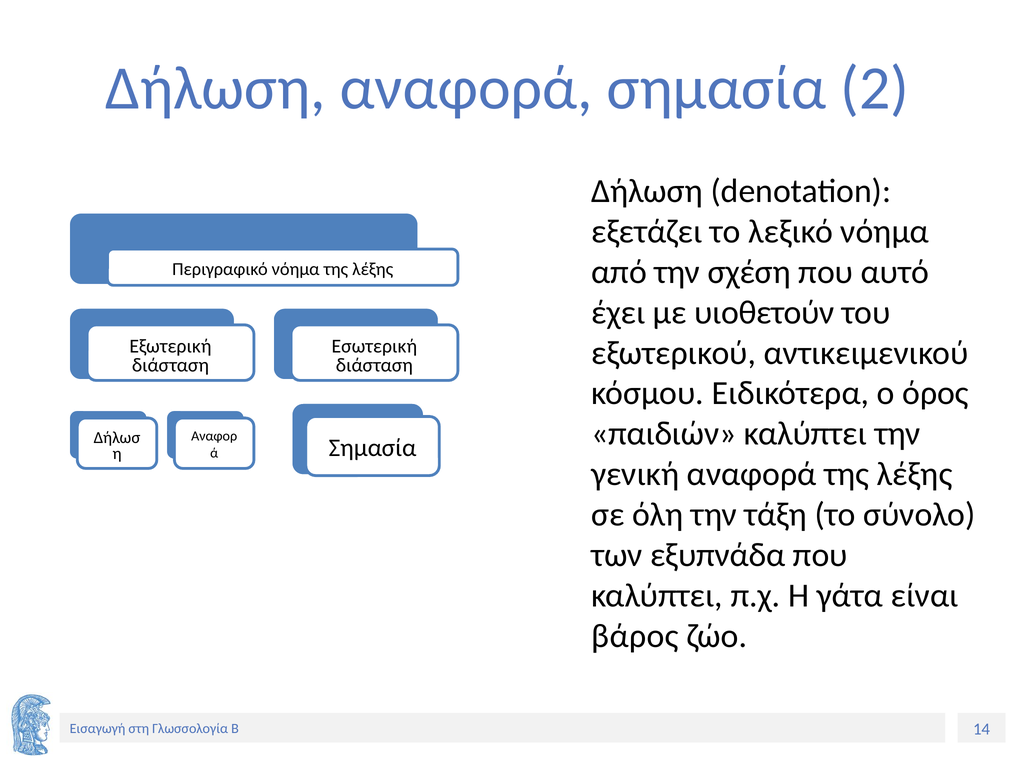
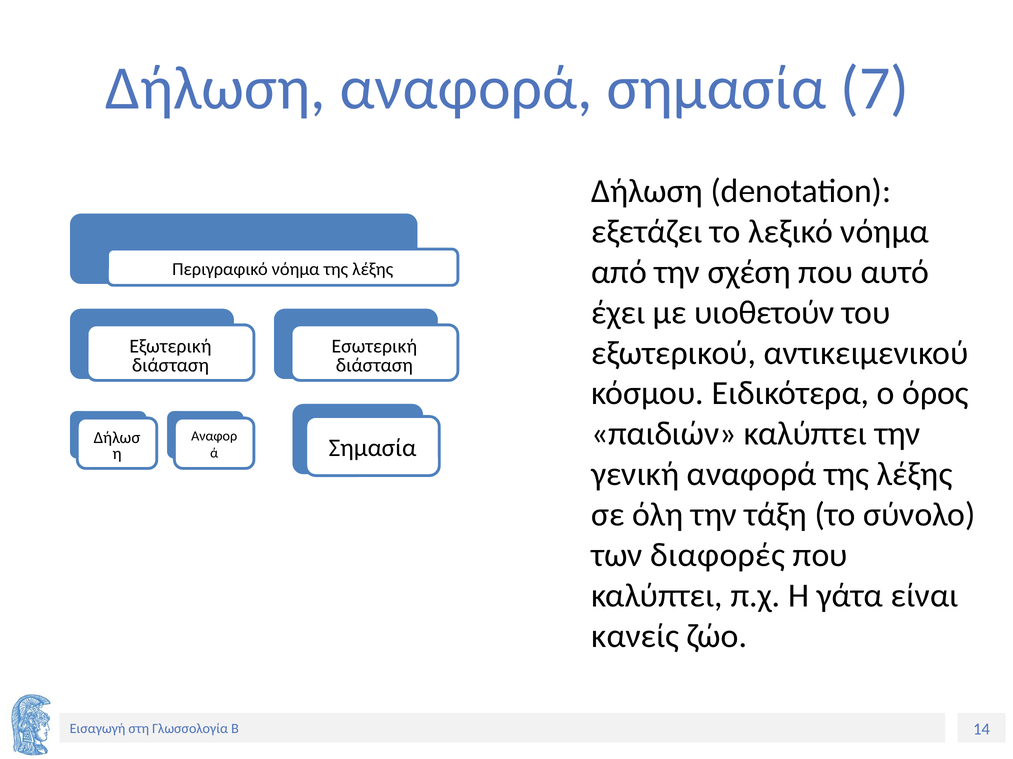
2: 2 -> 7
εξυπνάδα: εξυπνάδα -> διαφορές
βάρος: βάρος -> κανείς
